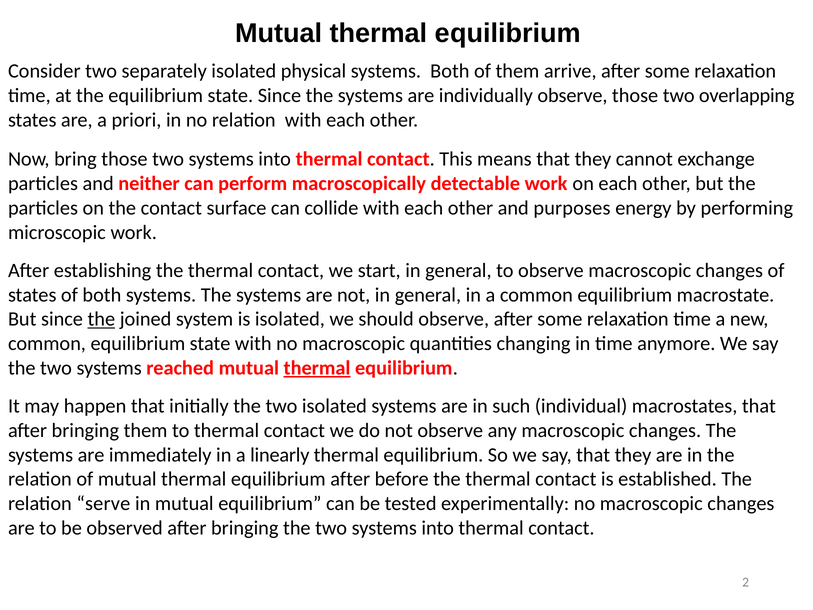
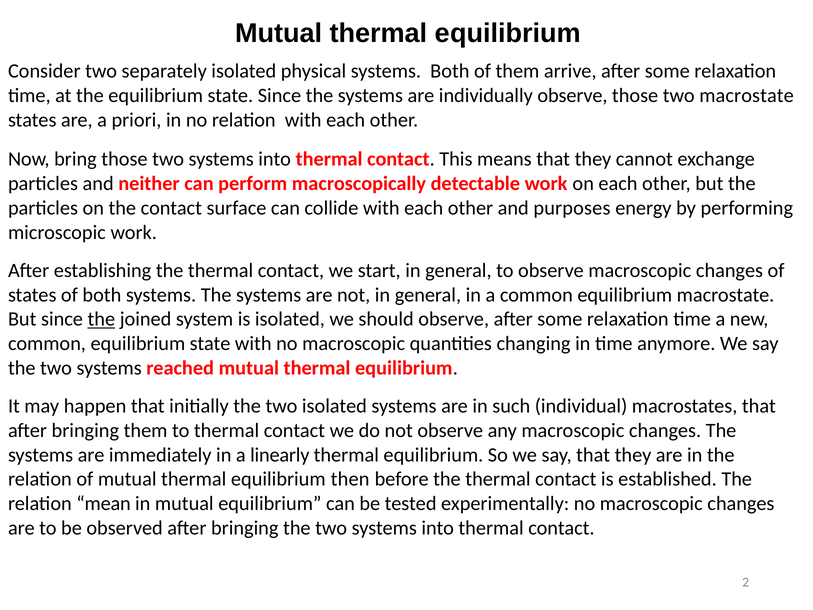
two overlapping: overlapping -> macrostate
thermal at (317, 368) underline: present -> none
equilibrium after: after -> then
serve: serve -> mean
